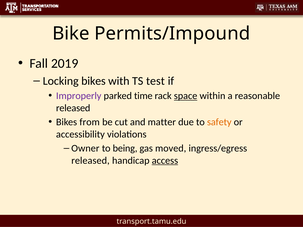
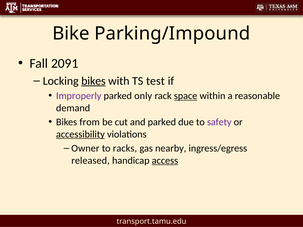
Permits/Impound: Permits/Impound -> Parking/Impound
2019: 2019 -> 2091
bikes at (93, 81) underline: none -> present
time: time -> only
released at (73, 108): released -> demand
and matter: matter -> parked
safety colour: orange -> purple
accessibility underline: none -> present
being: being -> racks
moved: moved -> nearby
